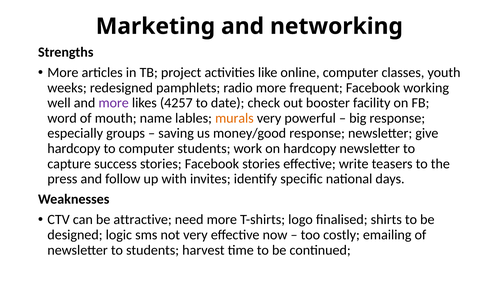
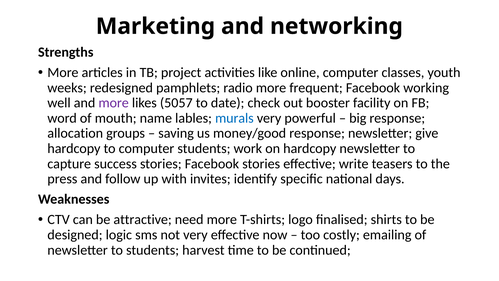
4257: 4257 -> 5057
murals colour: orange -> blue
especially: especially -> allocation
